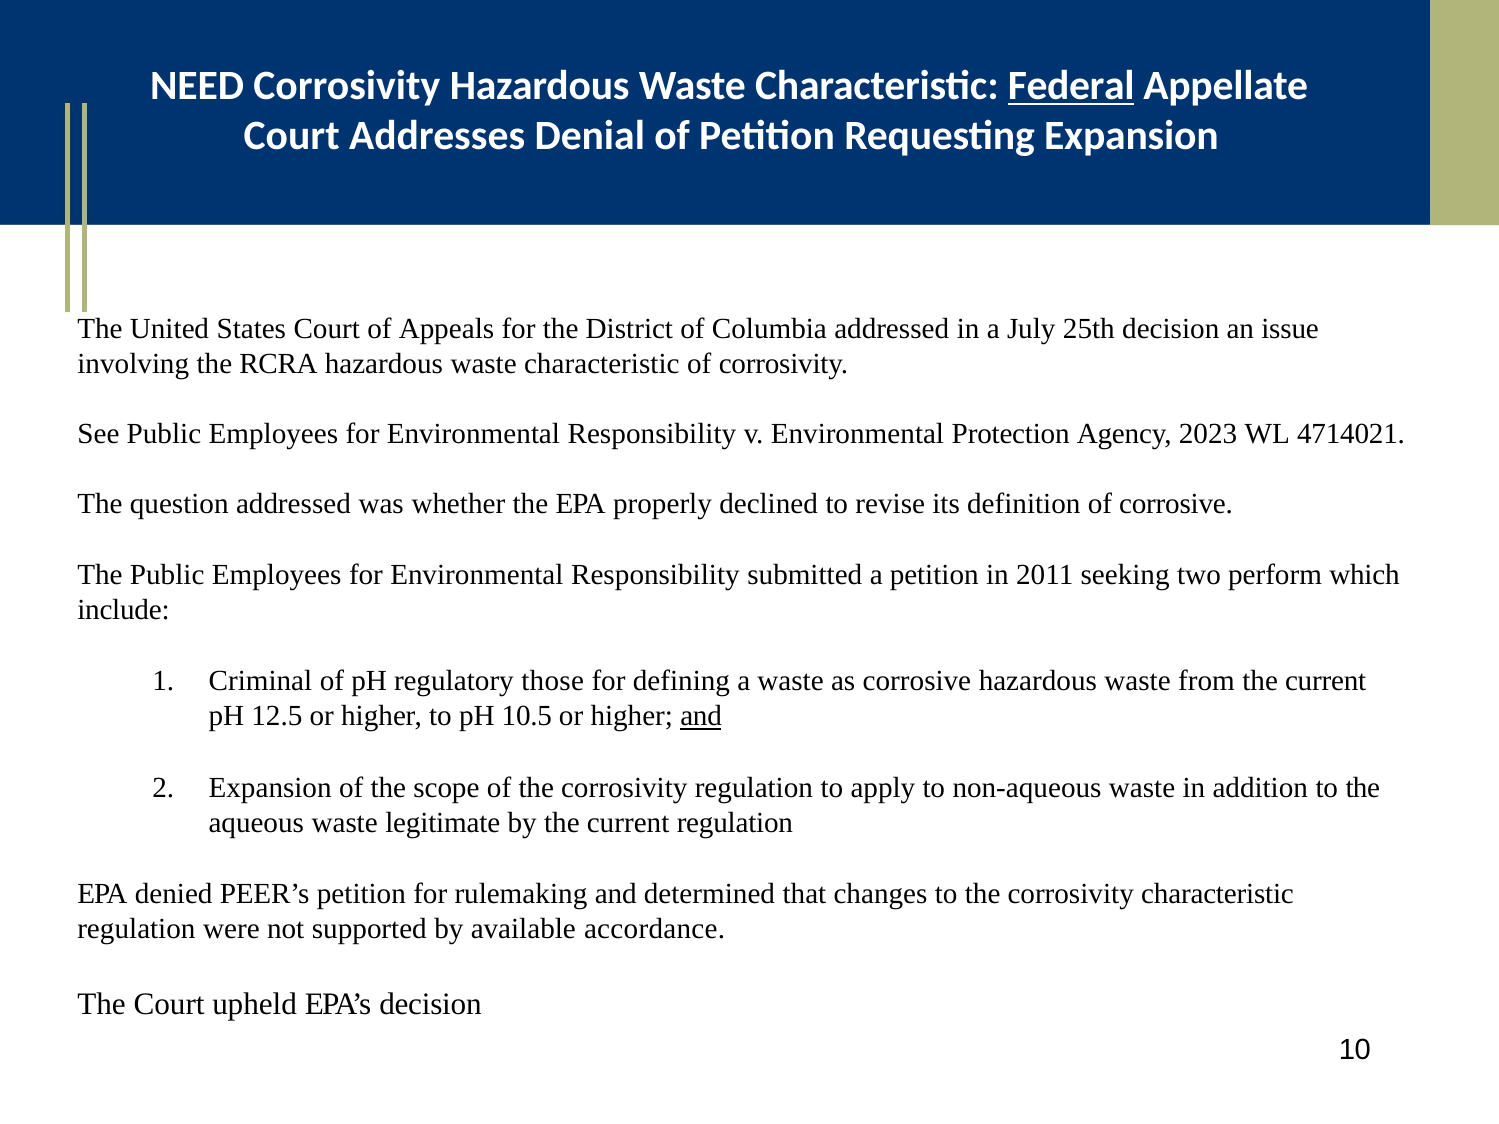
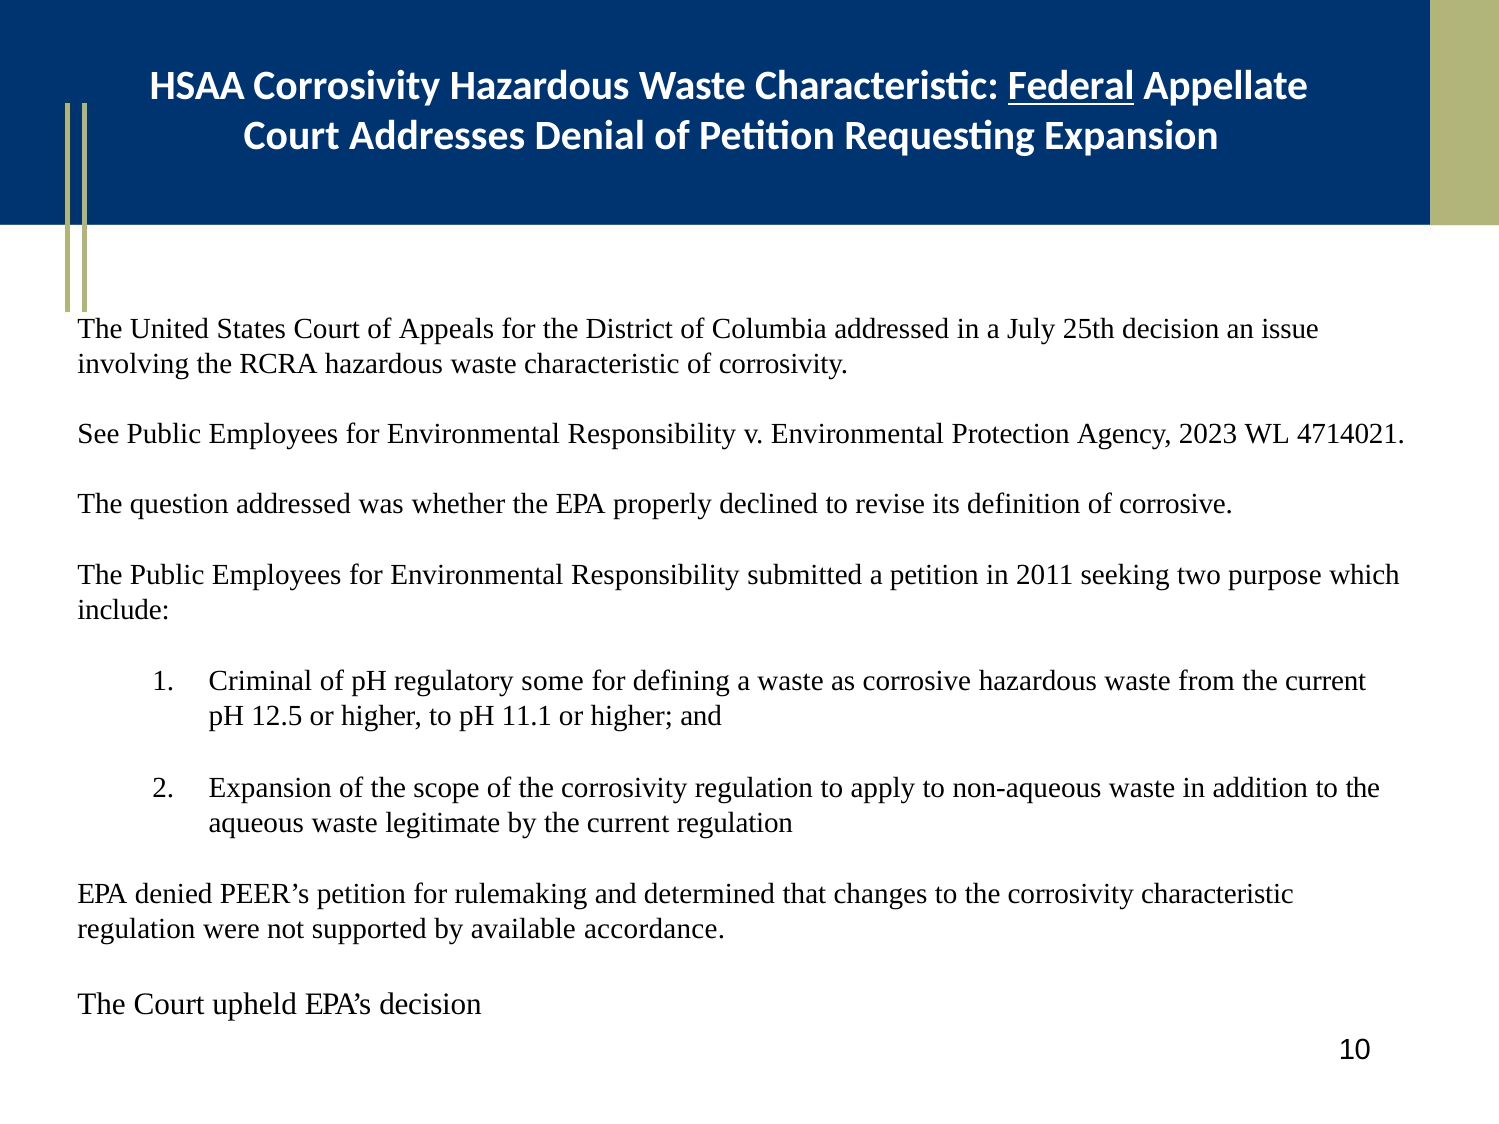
NEED: NEED -> HSAA
perform: perform -> purpose
those: those -> some
10.5: 10.5 -> 11.1
and at (701, 717) underline: present -> none
